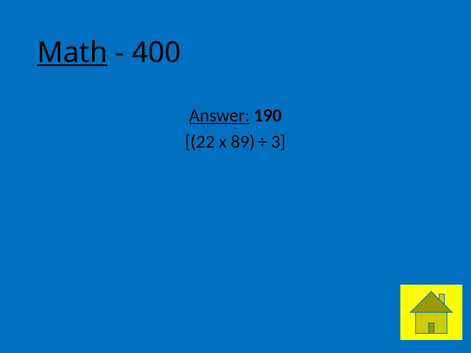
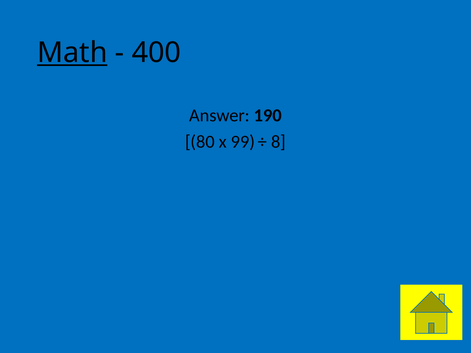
Answer underline: present -> none
22: 22 -> 80
89: 89 -> 99
3: 3 -> 8
